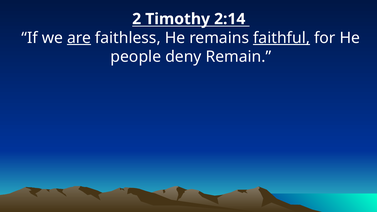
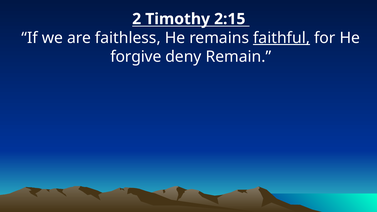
2:14: 2:14 -> 2:15
are underline: present -> none
people: people -> forgive
